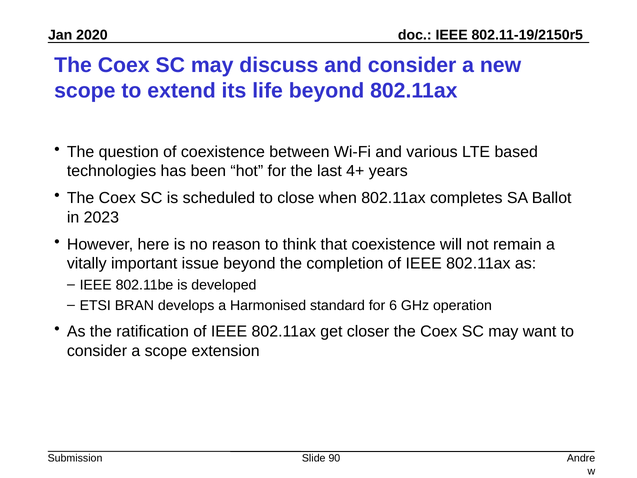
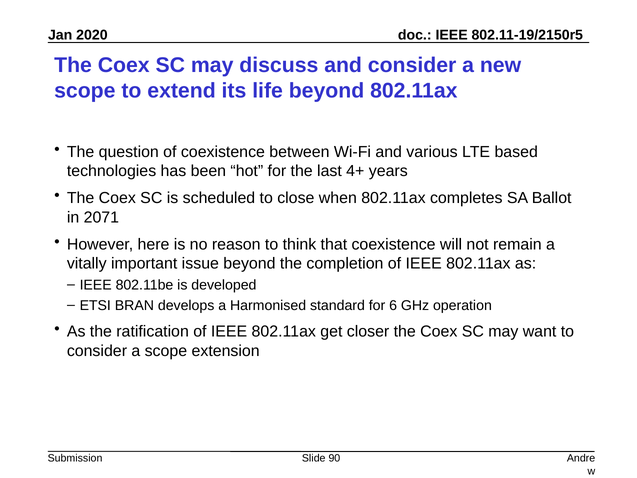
2023: 2023 -> 2071
